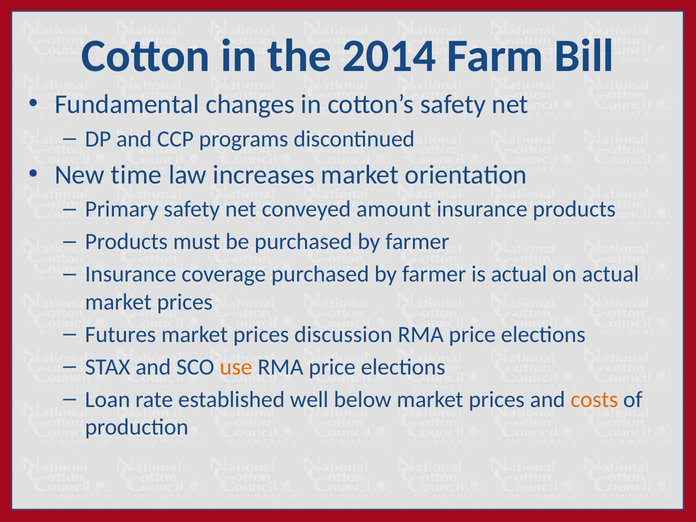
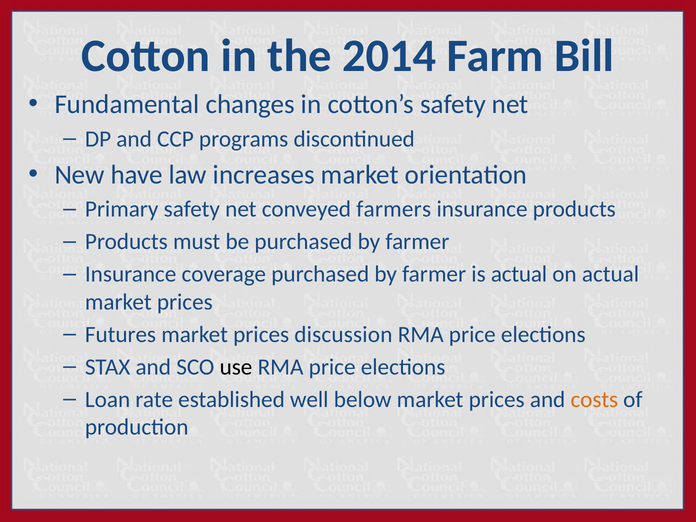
time: time -> have
amount: amount -> farmers
use colour: orange -> black
